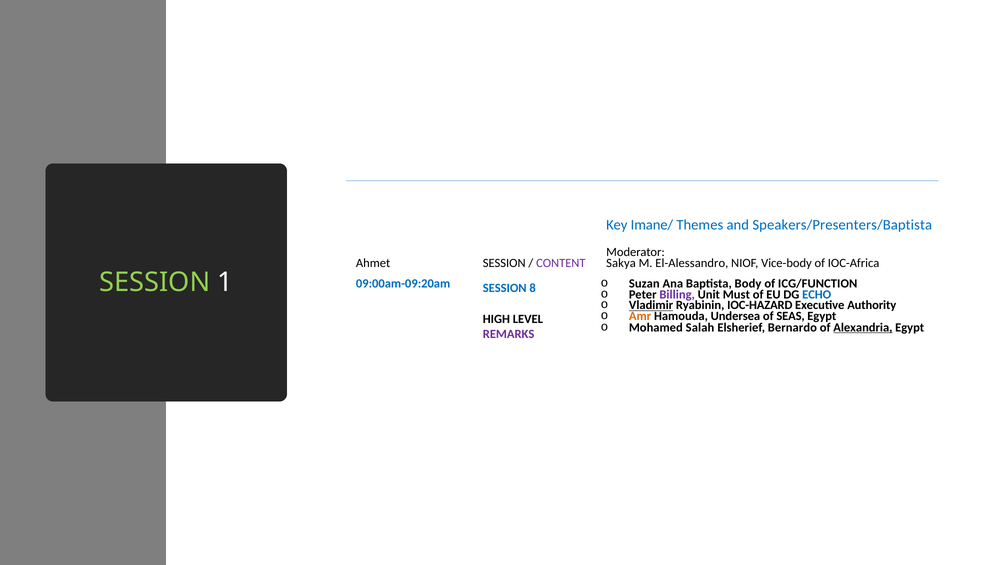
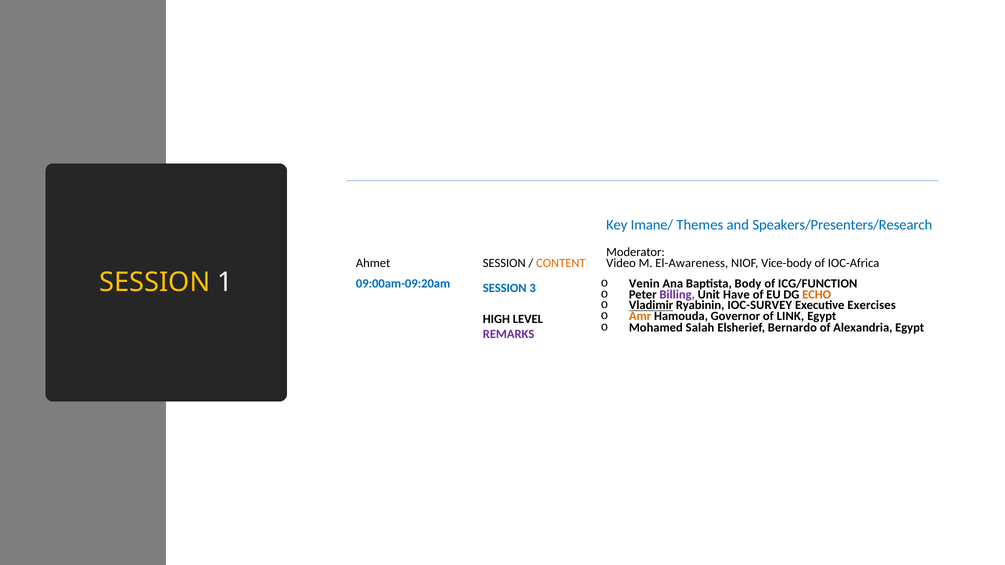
Speakers/Presenters/Baptista: Speakers/Presenters/Baptista -> Speakers/Presenters/Research
CONTENT colour: purple -> orange
Sakya: Sakya -> Video
El-Alessandro: El-Alessandro -> El-Awareness
SESSION at (155, 282) colour: light green -> yellow
Suzan: Suzan -> Venin
8: 8 -> 3
Must: Must -> Have
ECHO colour: blue -> orange
IOC-HAZARD: IOC-HAZARD -> IOC-SURVEY
Authority: Authority -> Exercises
Undersea: Undersea -> Governor
SEAS: SEAS -> LINK
Alexandria underline: present -> none
